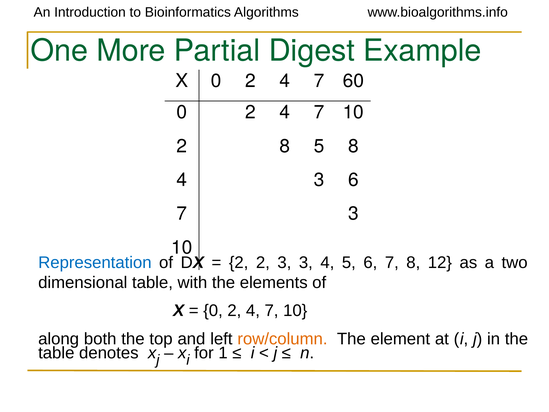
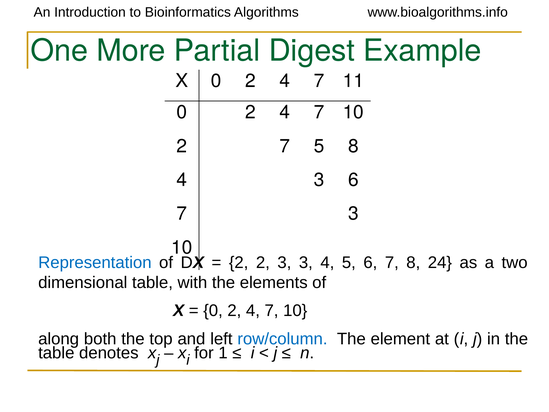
60: 60 -> 11
2 8: 8 -> 7
12: 12 -> 24
row/column colour: orange -> blue
